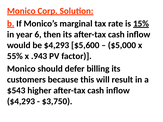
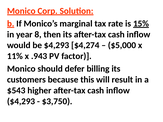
6: 6 -> 8
$5,600: $5,600 -> $4,274
55%: 55% -> 11%
